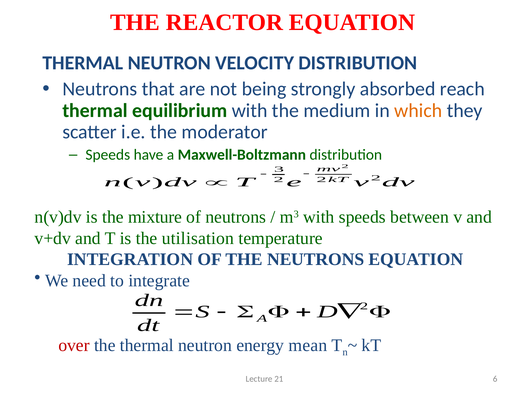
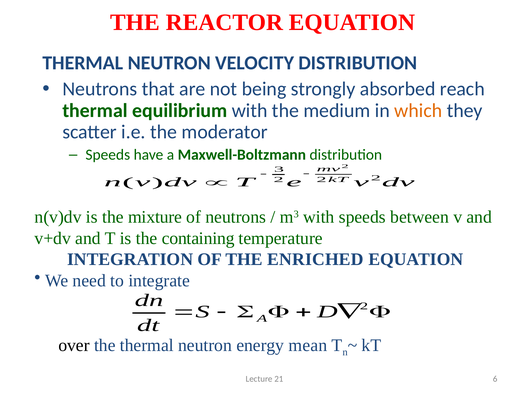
utilisation: utilisation -> containing
THE NEUTRONS: NEUTRONS -> ENRICHED
over colour: red -> black
